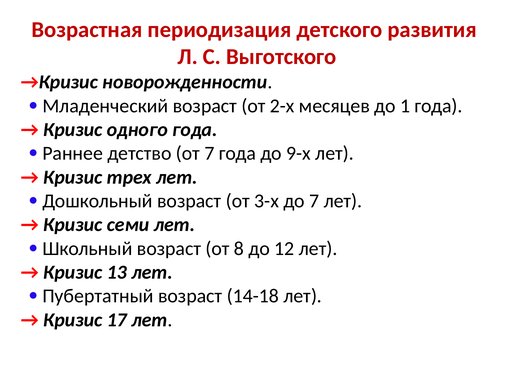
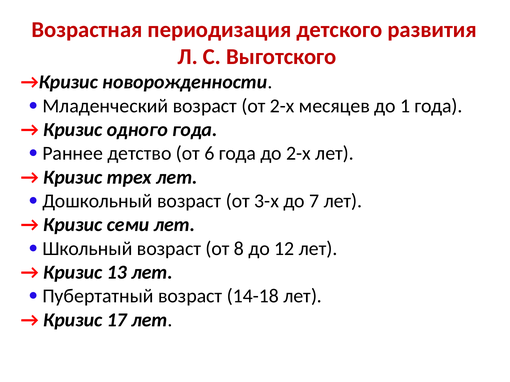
от 7: 7 -> 6
до 9-х: 9-х -> 2-х
